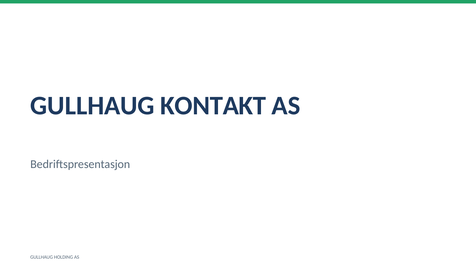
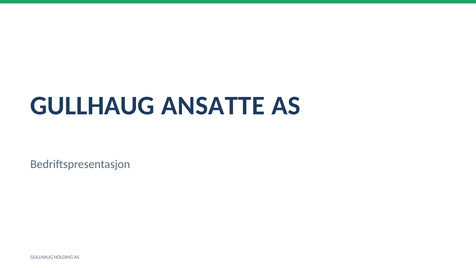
KONTAKT: KONTAKT -> ANSATTE
